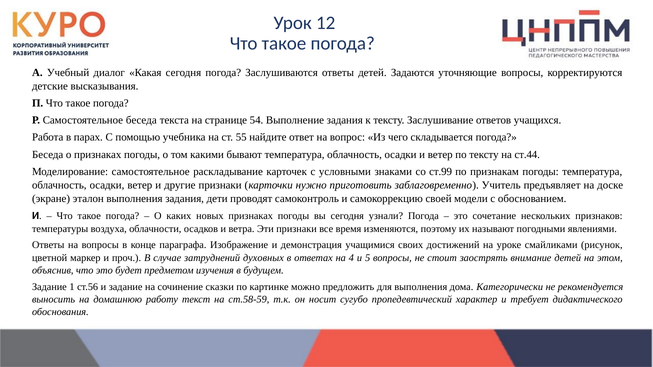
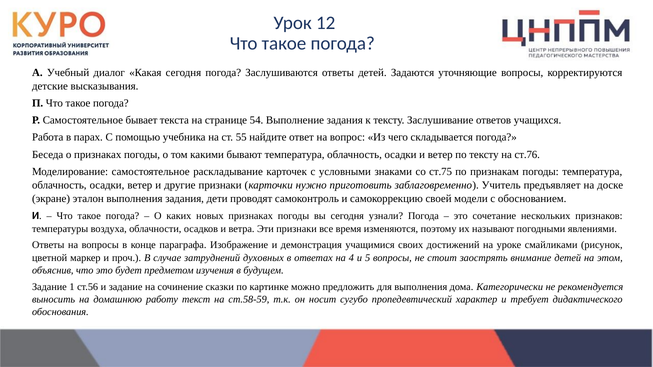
Самостоятельное беседа: беседа -> бывает
ст.44: ст.44 -> ст.76
ст.99: ст.99 -> ст.75
